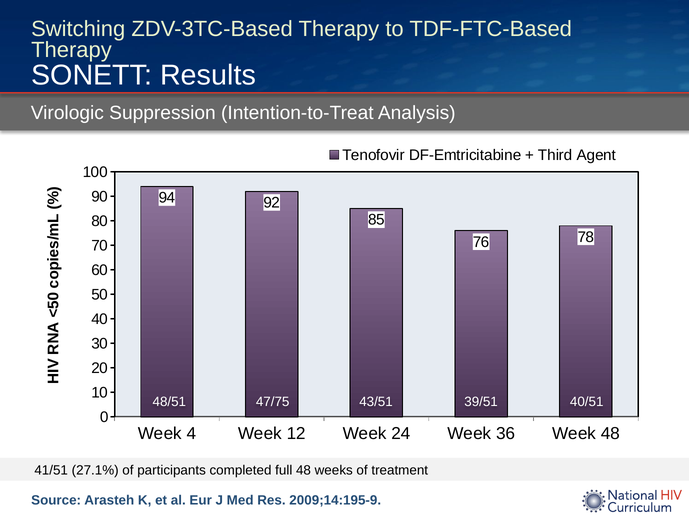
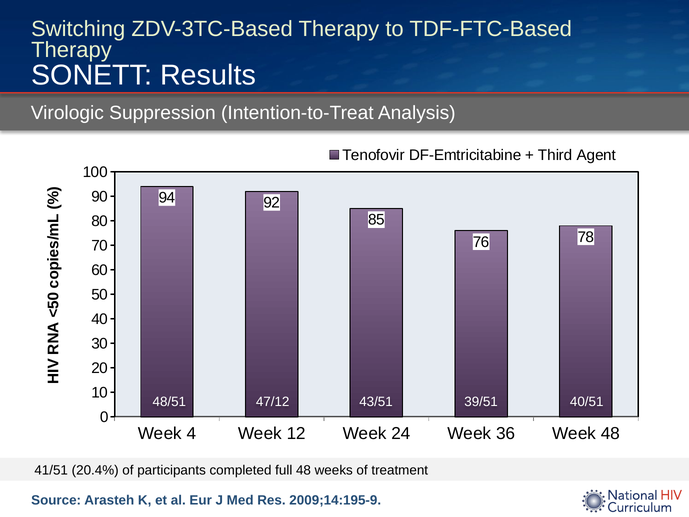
47/75: 47/75 -> 47/12
27.1%: 27.1% -> 20.4%
